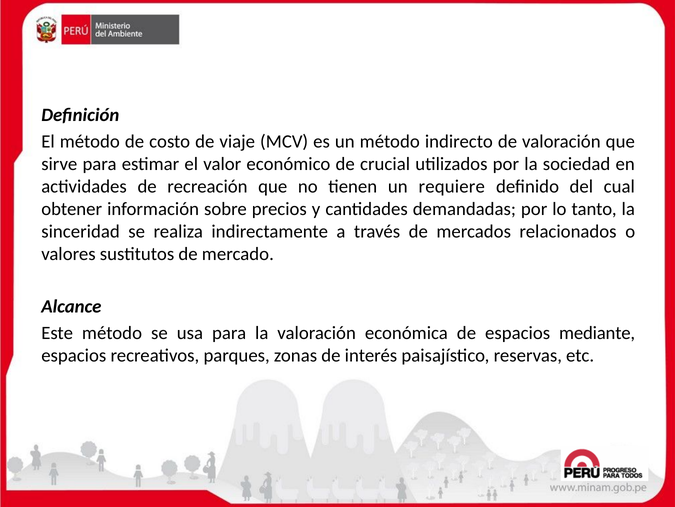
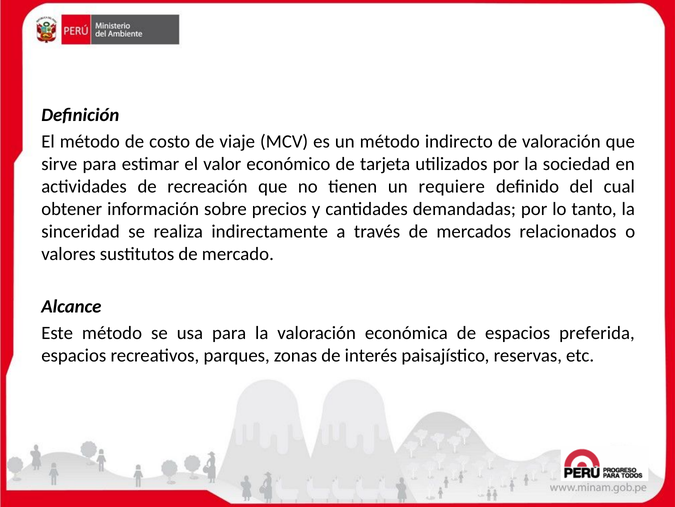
crucial: crucial -> tarjeta
mediante: mediante -> preferida
